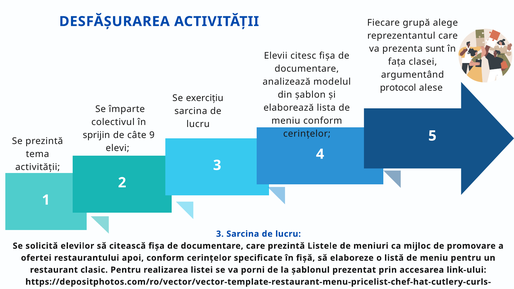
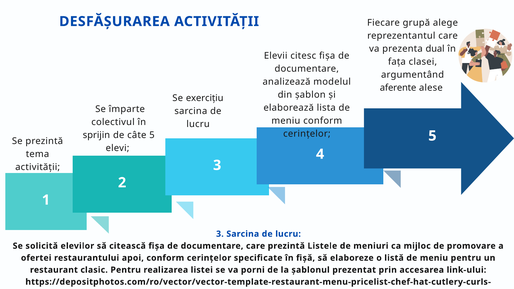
sunt: sunt -> dual
protocol: protocol -> aferente
câte 9: 9 -> 5
